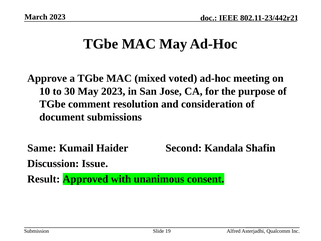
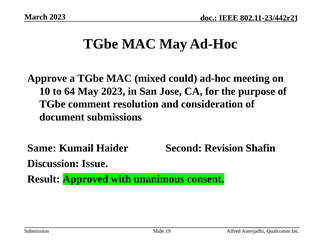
voted: voted -> could
30: 30 -> 64
Kandala: Kandala -> Revision
